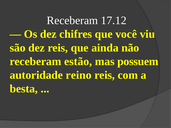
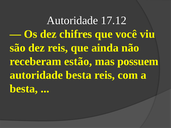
Receberam at (72, 20): Receberam -> Autoridade
autoridade reino: reino -> besta
